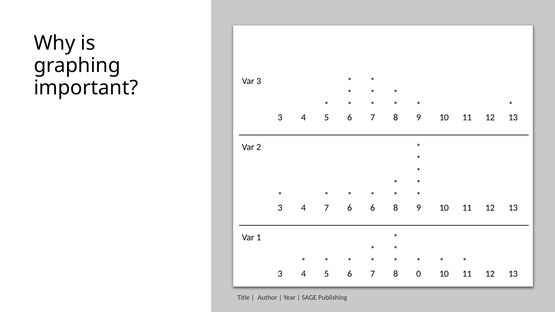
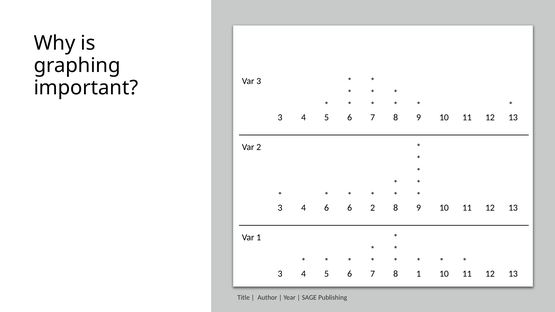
4 7: 7 -> 6
6 6: 6 -> 2
8 0: 0 -> 1
